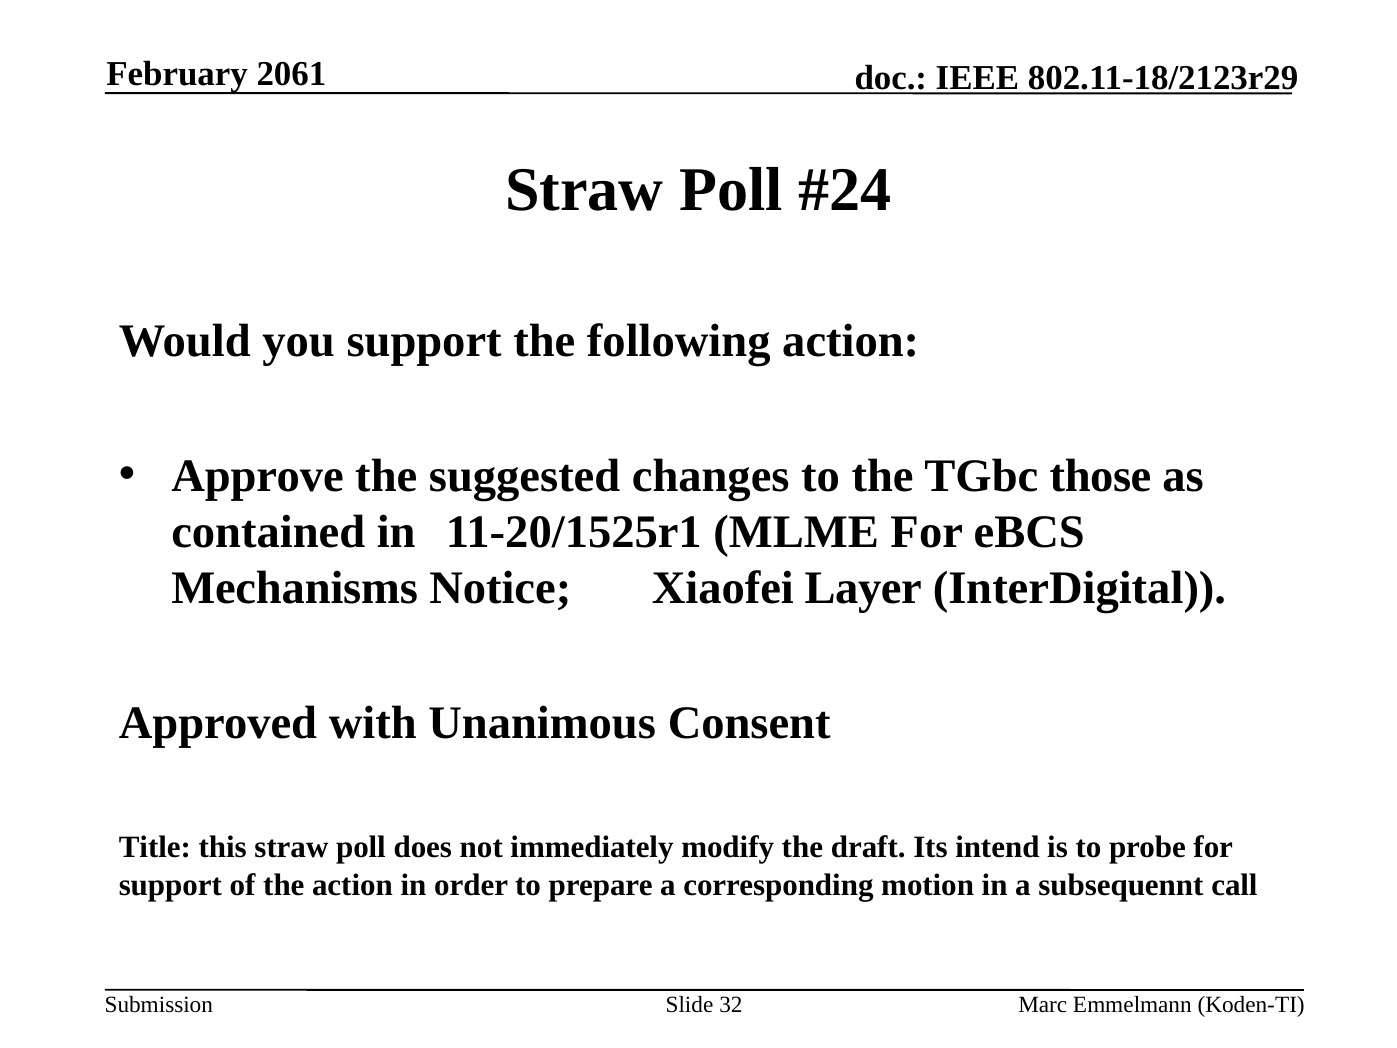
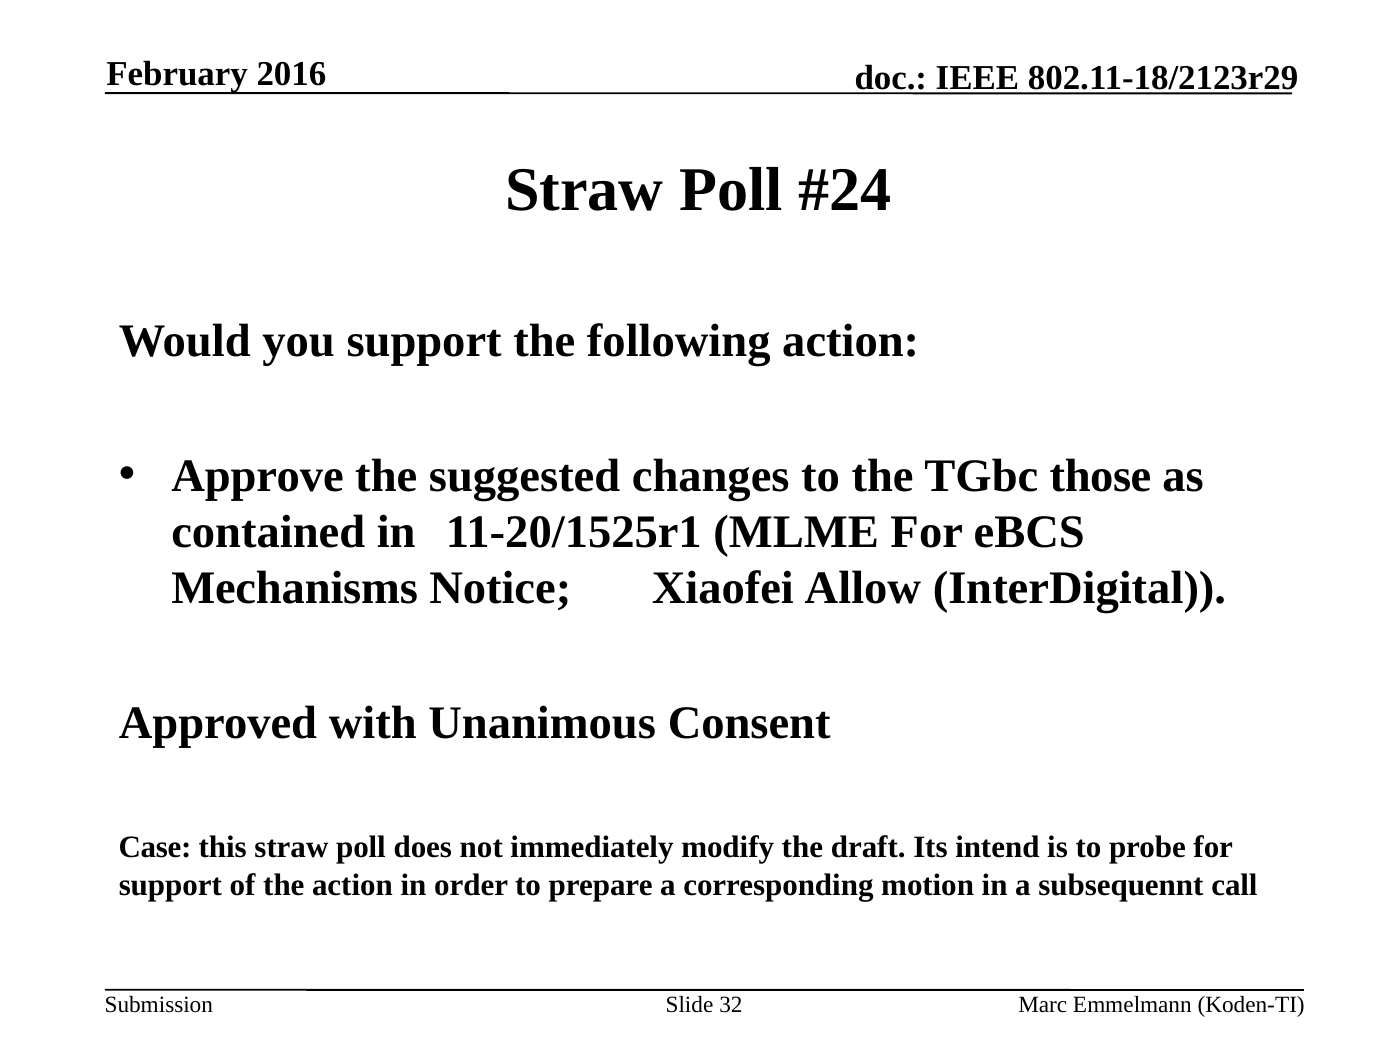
2061: 2061 -> 2016
Layer: Layer -> Allow
Title: Title -> Case
